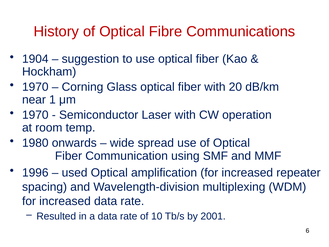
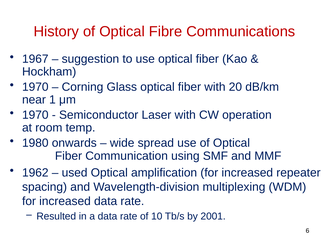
1904: 1904 -> 1967
1996: 1996 -> 1962
